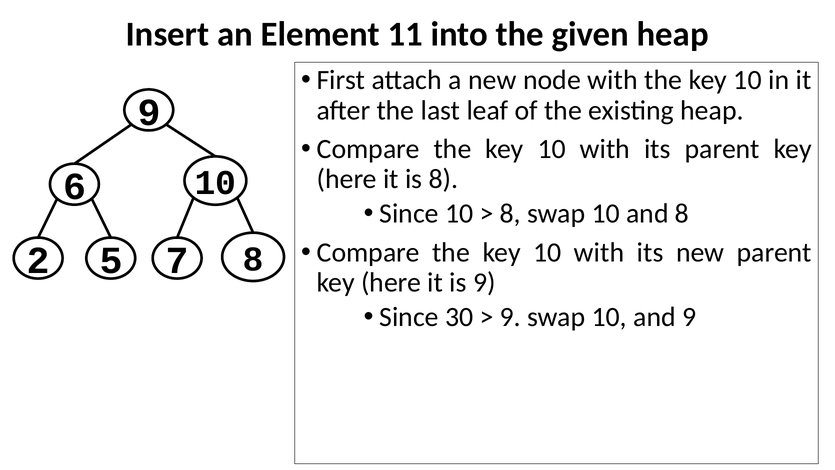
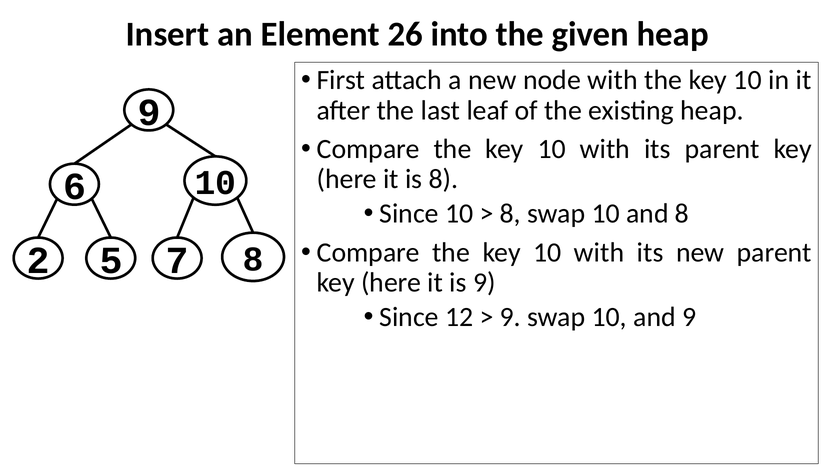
11: 11 -> 26
30: 30 -> 12
